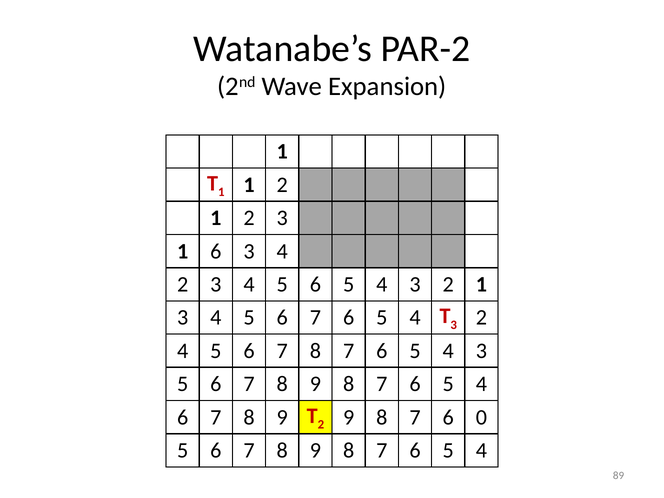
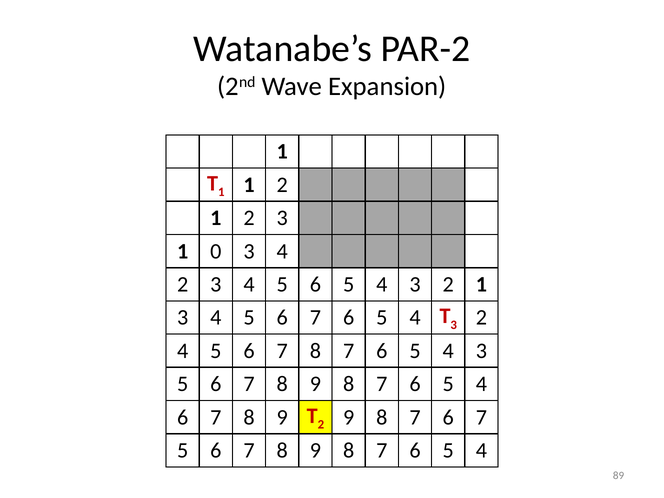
1 6: 6 -> 0
7 6 0: 0 -> 7
